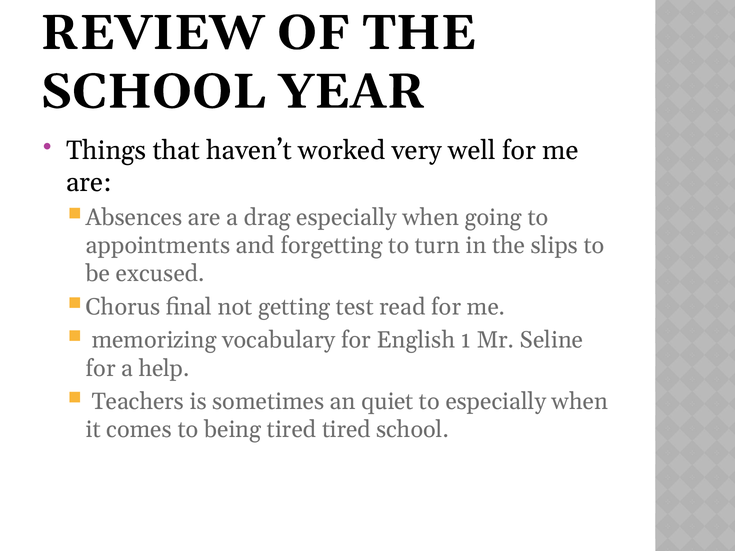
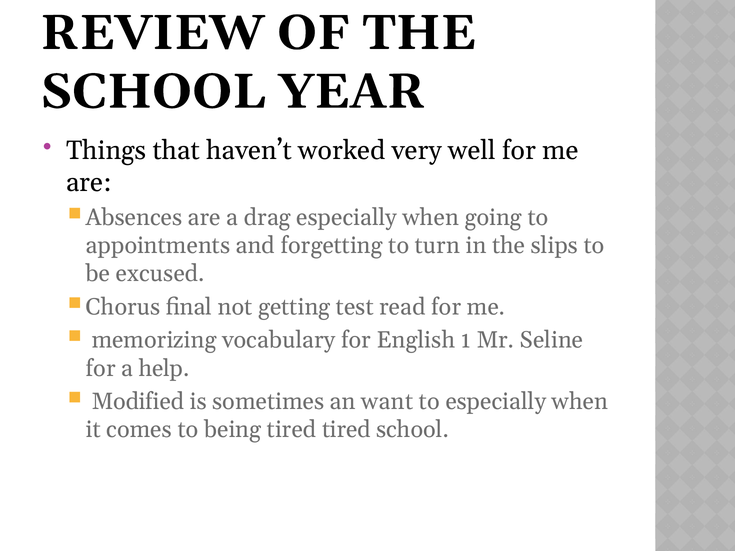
Teachers: Teachers -> Modified
quiet: quiet -> want
